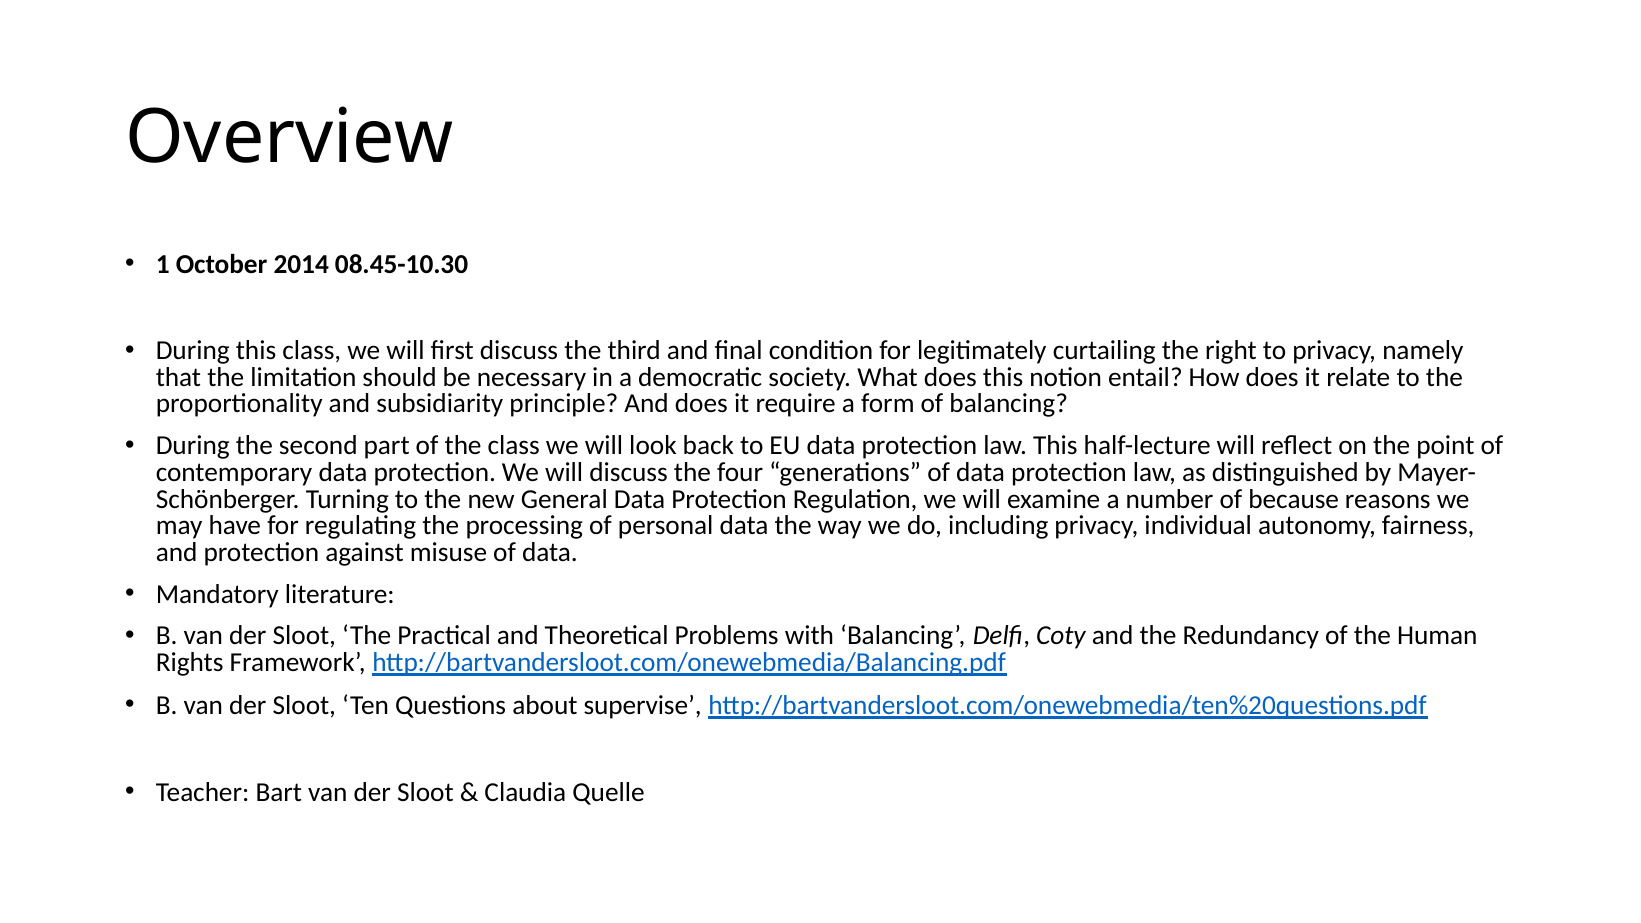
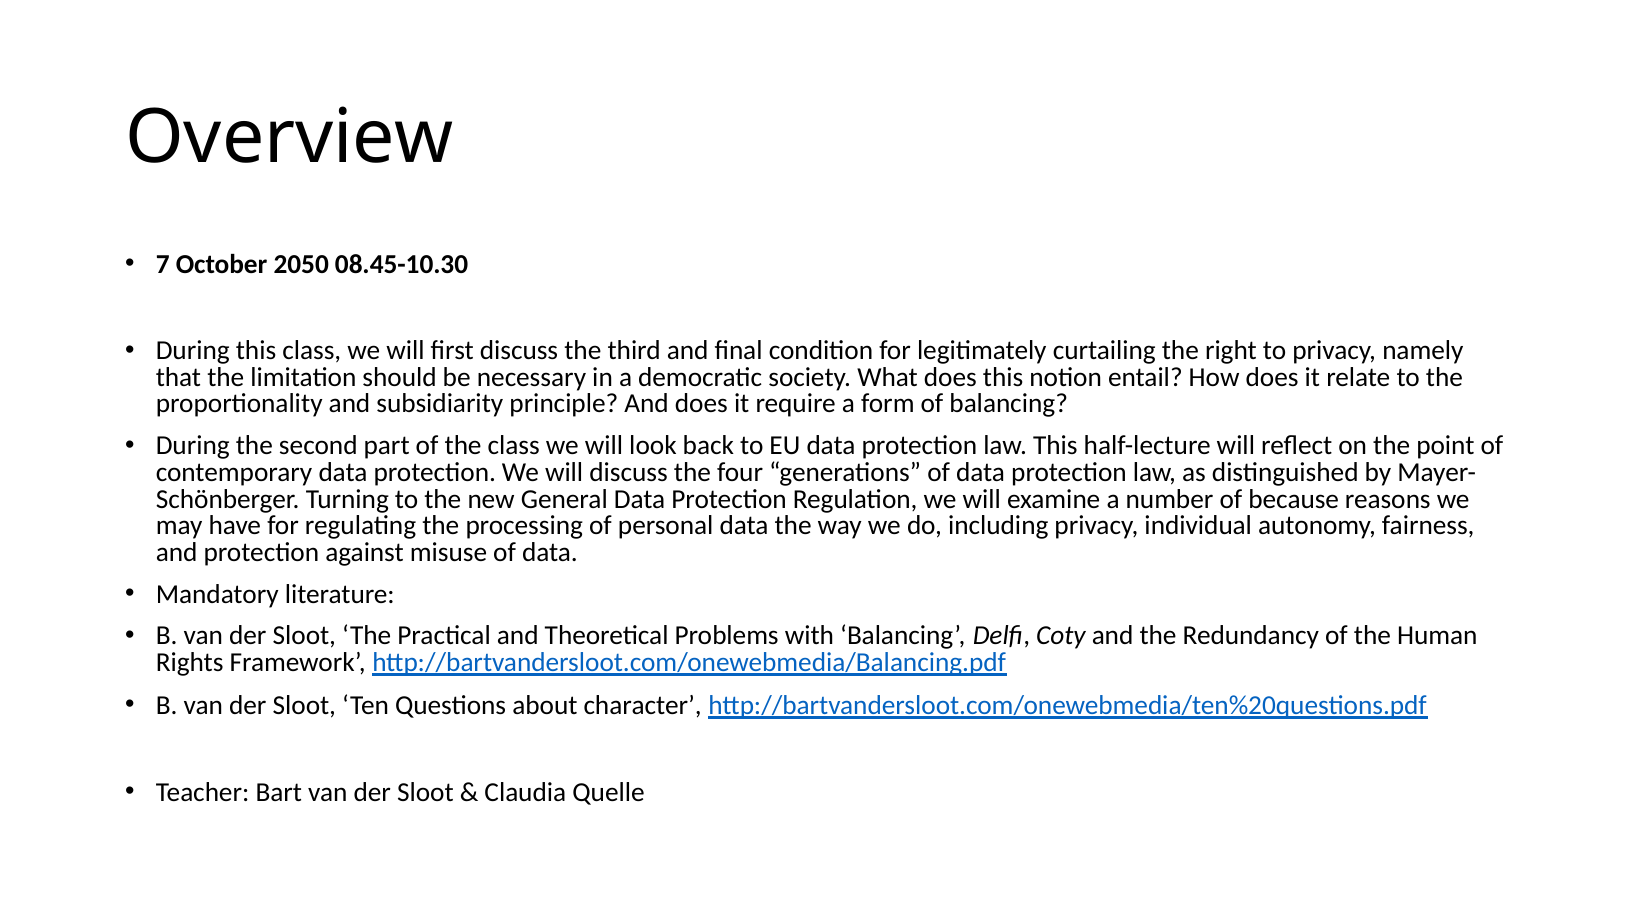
1: 1 -> 7
2014: 2014 -> 2050
supervise: supervise -> character
